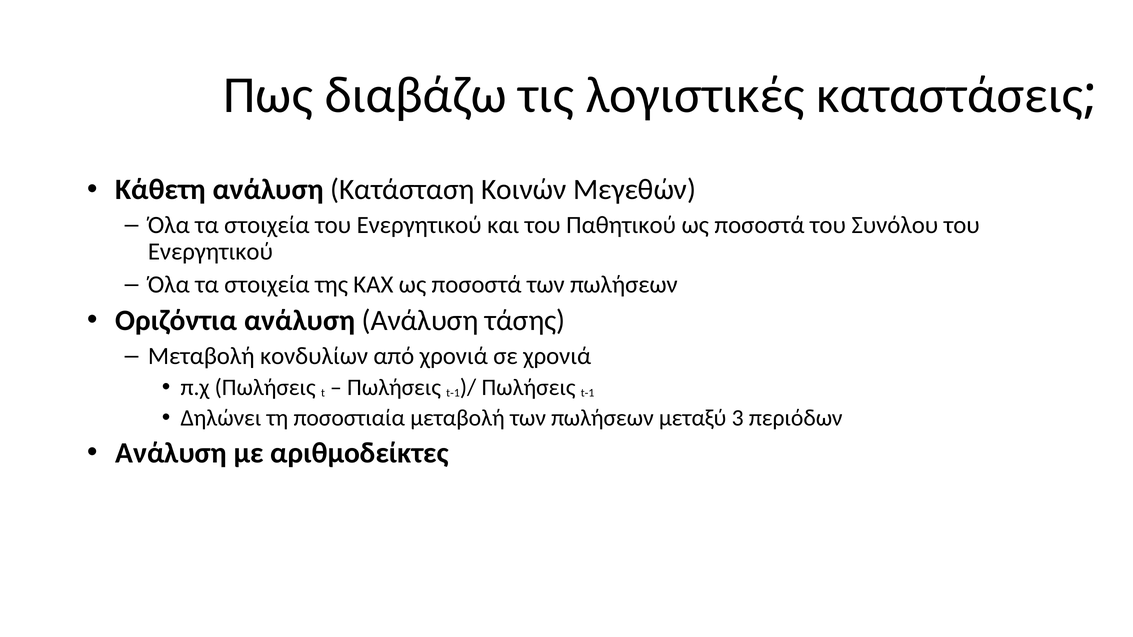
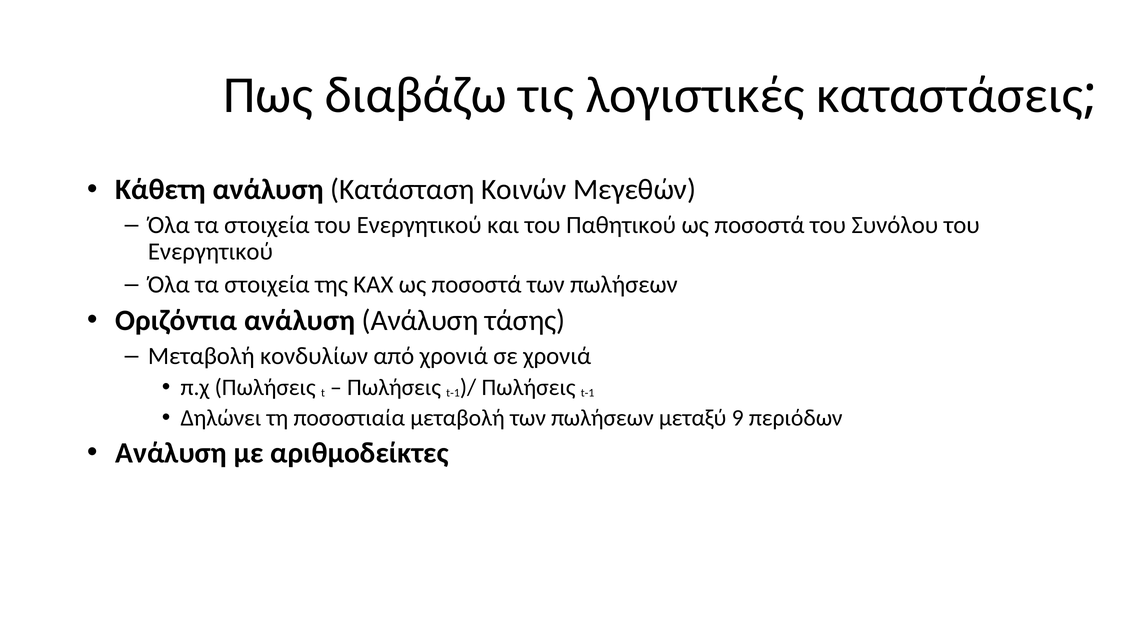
3: 3 -> 9
